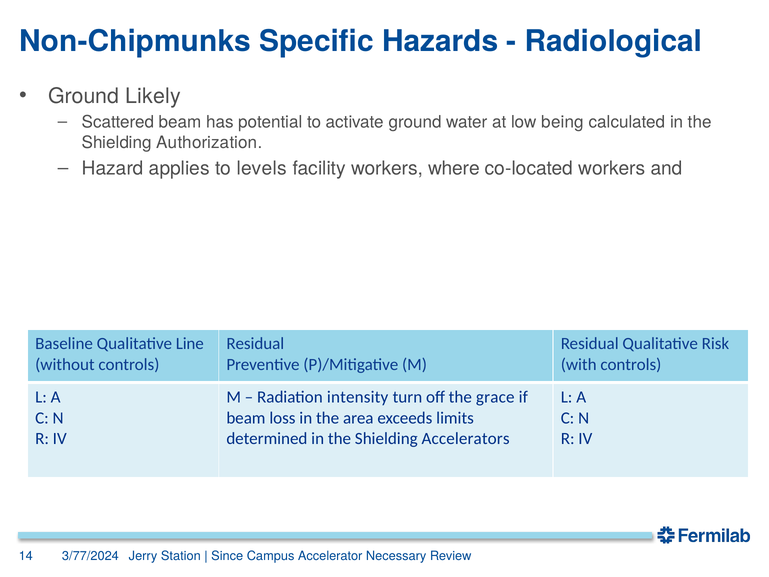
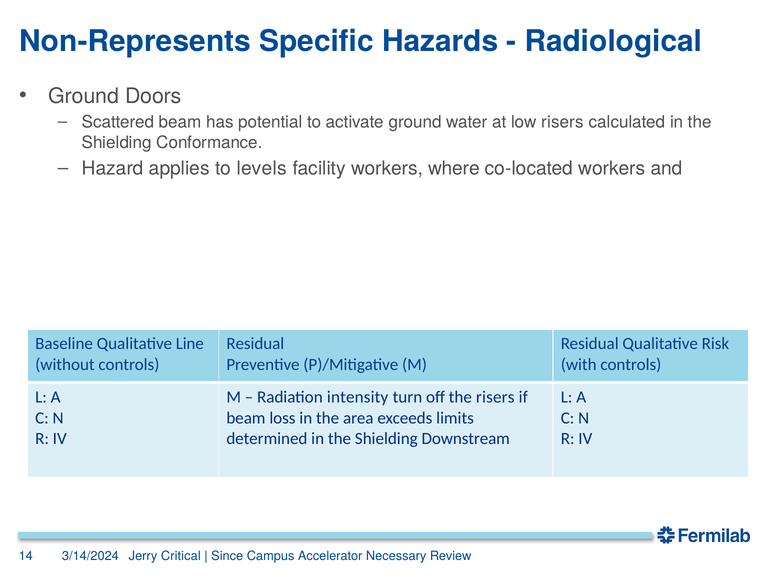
Non-Chipmunks: Non-Chipmunks -> Non-Represents
Likely: Likely -> Doors
low being: being -> risers
Authorization: Authorization -> Conformance
the grace: grace -> risers
Accelerators: Accelerators -> Downstream
3/77/2024: 3/77/2024 -> 3/14/2024
Station: Station -> Critical
